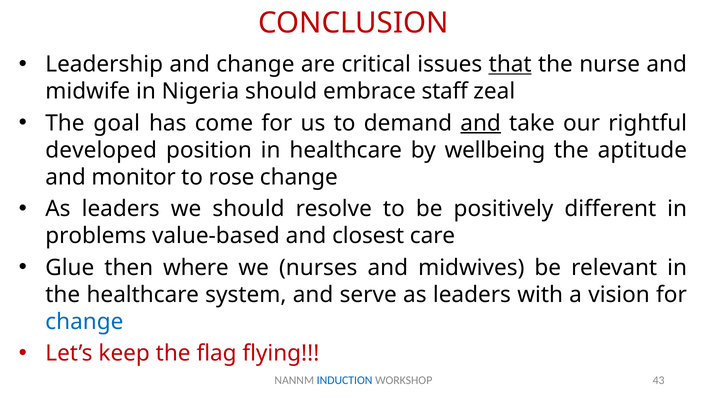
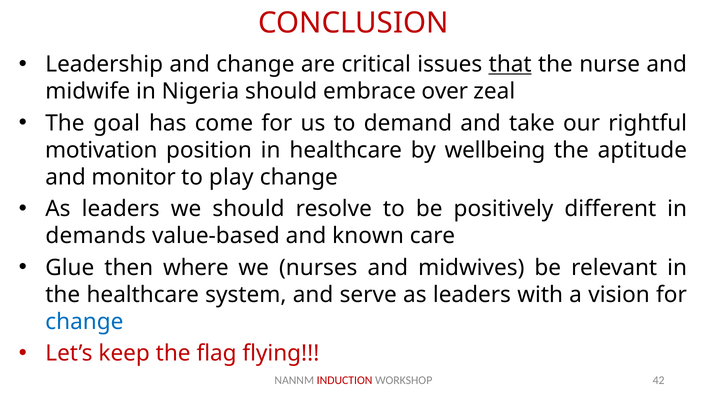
staff: staff -> over
and at (481, 123) underline: present -> none
developed: developed -> motivation
rose: rose -> play
problems: problems -> demands
closest: closest -> known
INDUCTION colour: blue -> red
43: 43 -> 42
